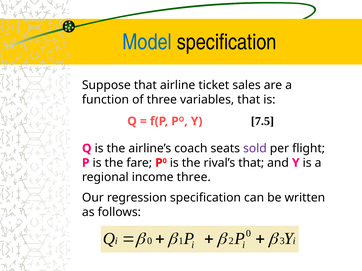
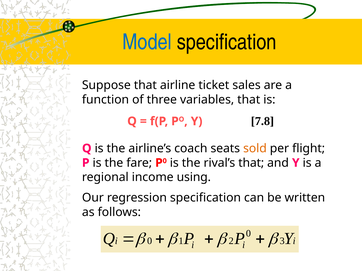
7.5: 7.5 -> 7.8
sold colour: purple -> orange
income three: three -> using
